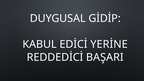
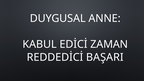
GİDİP: GİDİP -> ANNE
YERİNE: YERİNE -> ZAMAN
